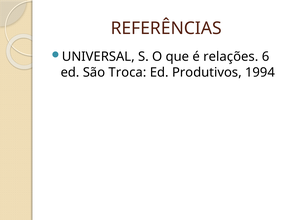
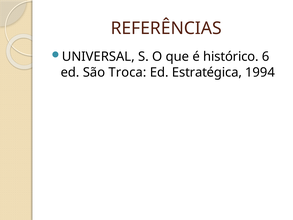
relações: relações -> histórico
Produtivos: Produtivos -> Estratégica
